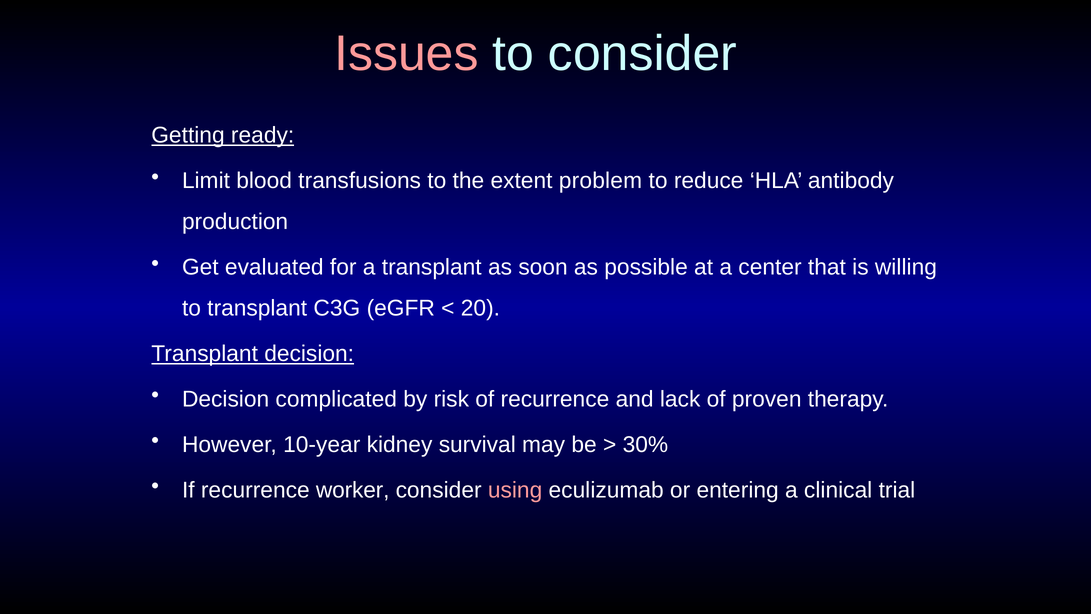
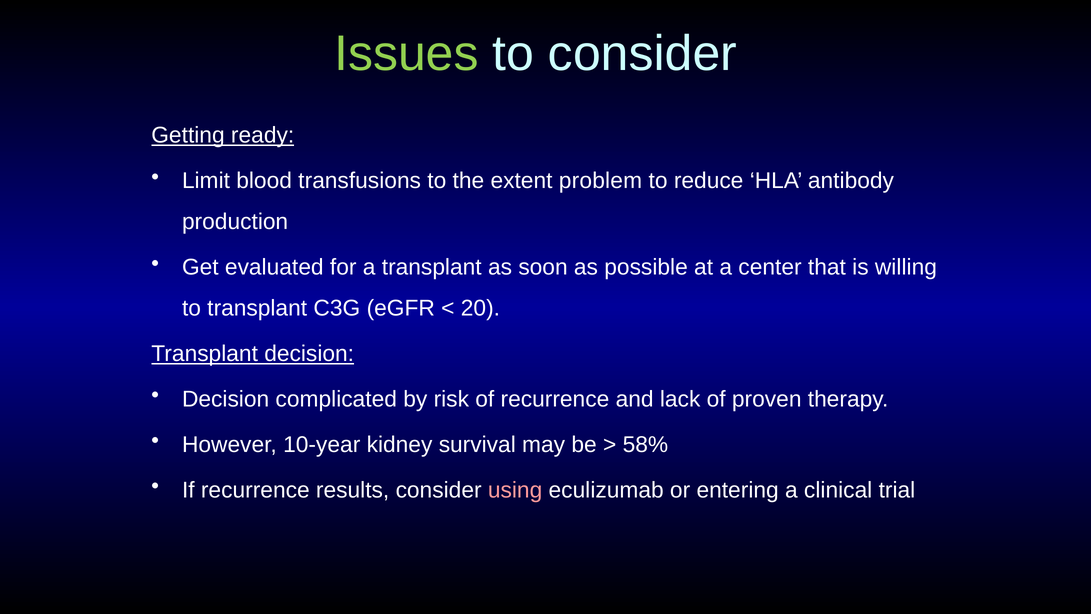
Issues colour: pink -> light green
30%: 30% -> 58%
worker: worker -> results
